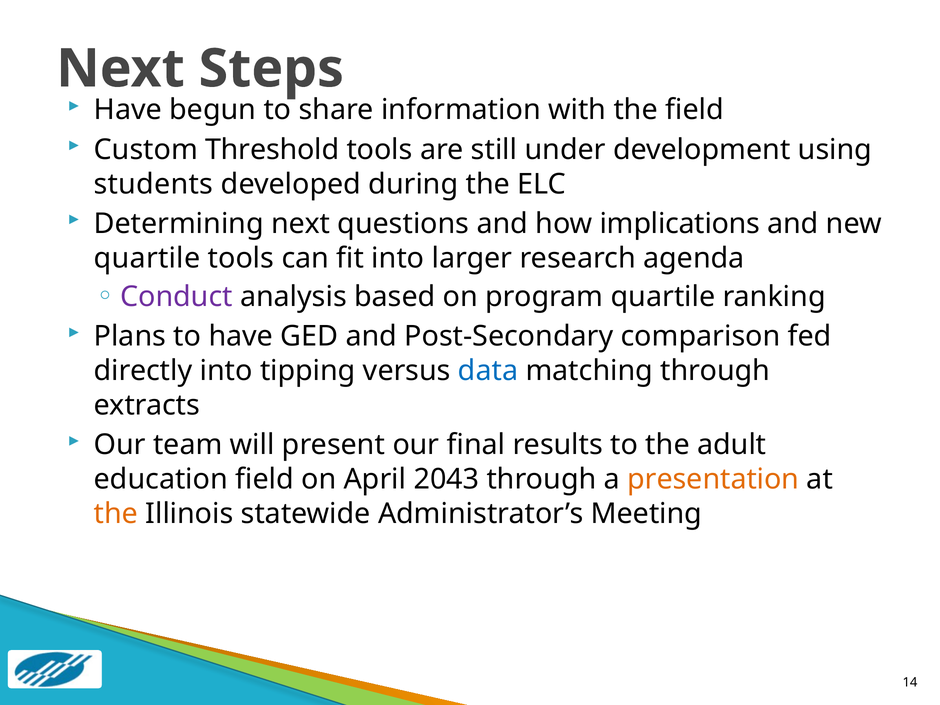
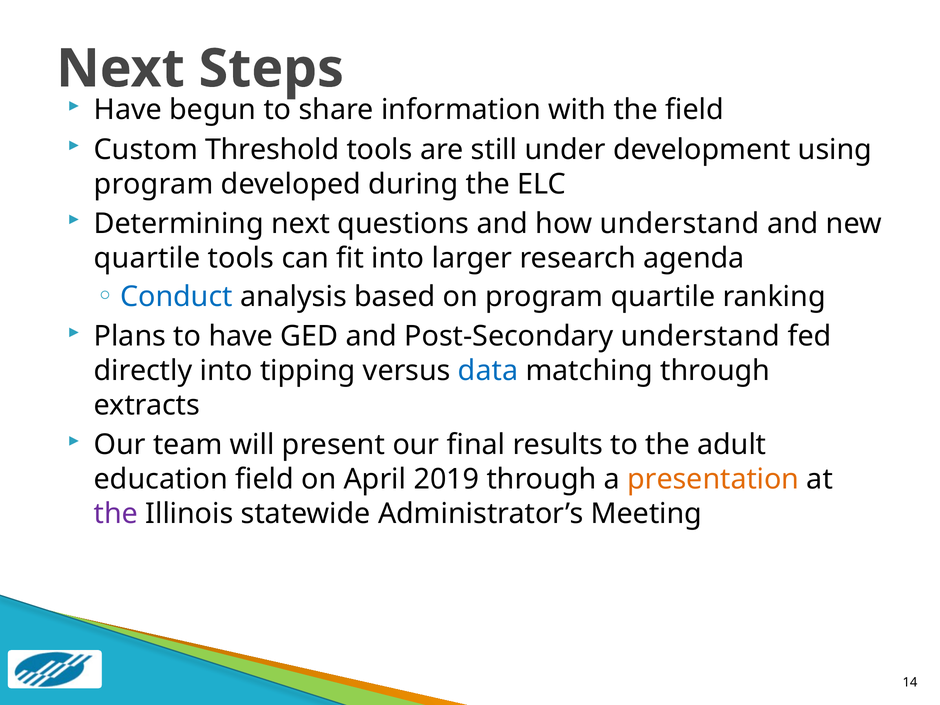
students at (154, 184): students -> program
how implications: implications -> understand
Conduct colour: purple -> blue
Post-Secondary comparison: comparison -> understand
2043: 2043 -> 2019
the at (116, 514) colour: orange -> purple
